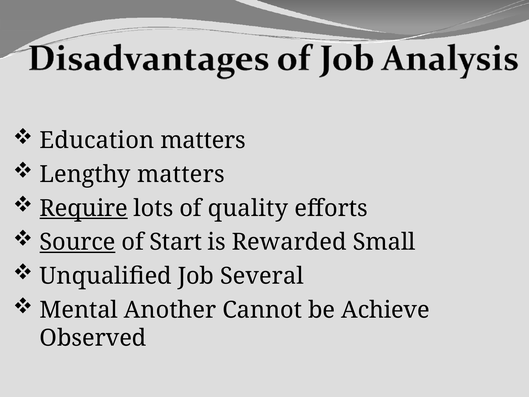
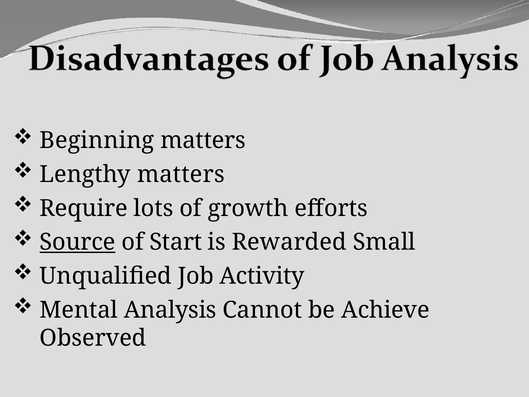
Education: Education -> Beginning
Require underline: present -> none
quality: quality -> growth
Several: Several -> Activity
Another: Another -> Analysis
